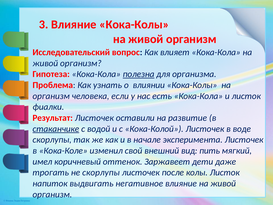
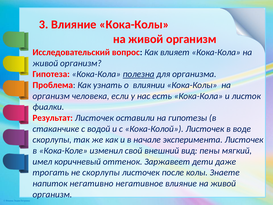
развитие: развитие -> гипотезы
стаканчике underline: present -> none
пить: пить -> пены
колы Листок: Листок -> Знаете
выдвигать: выдвигать -> негативно
